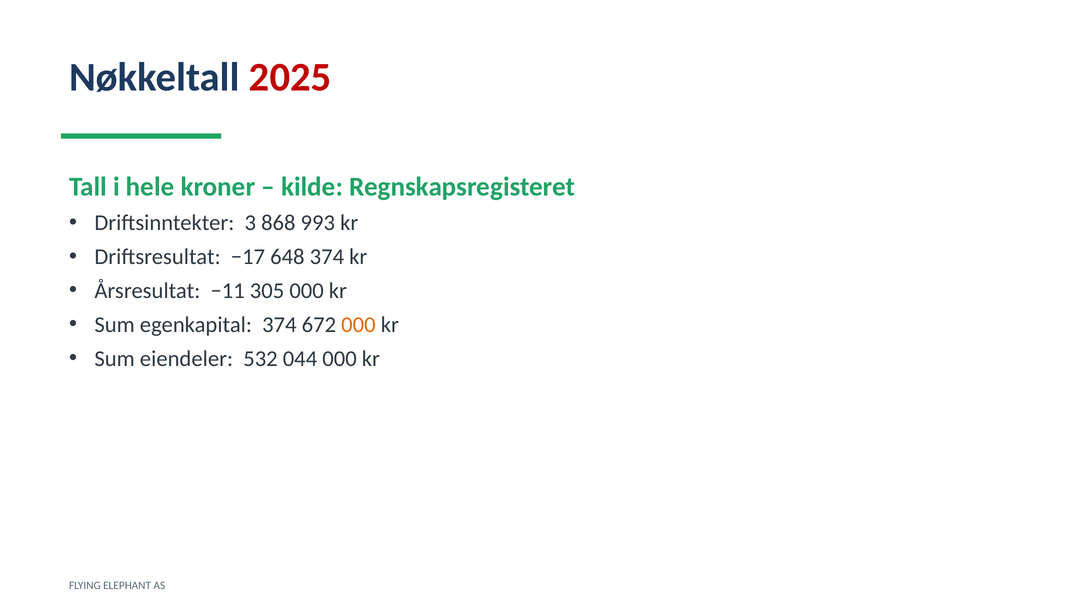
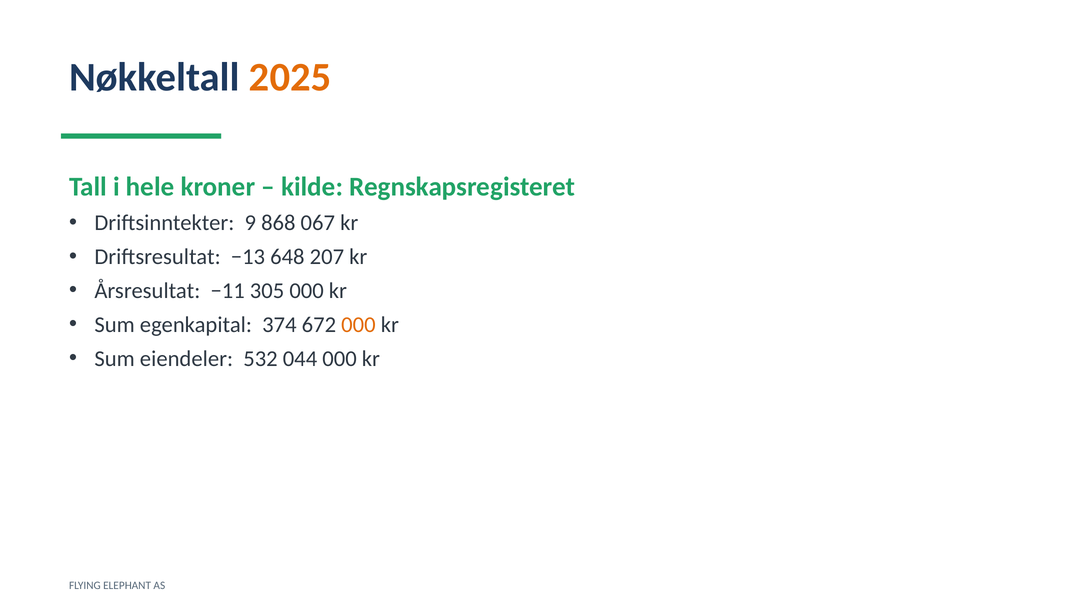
2025 colour: red -> orange
3: 3 -> 9
993: 993 -> 067
−17: −17 -> −13
648 374: 374 -> 207
